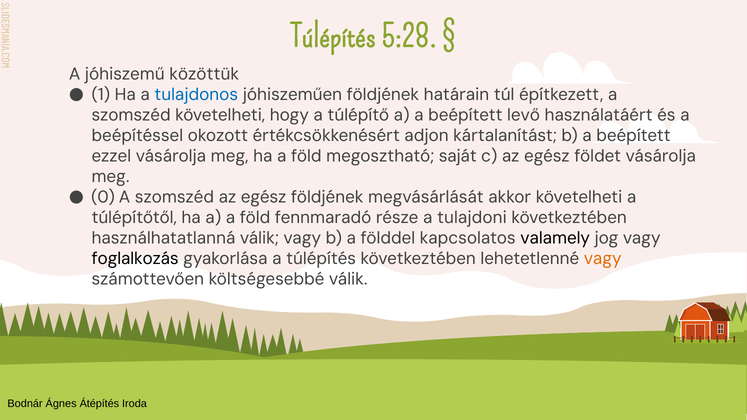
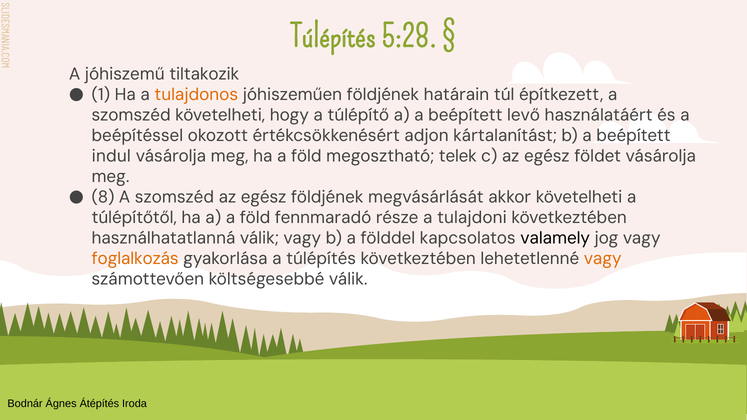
közöttük: közöttük -> tiltakozik
tulajdonos colour: blue -> orange
ezzel: ezzel -> indul
saját: saját -> telek
0: 0 -> 8
foglalkozás colour: black -> orange
